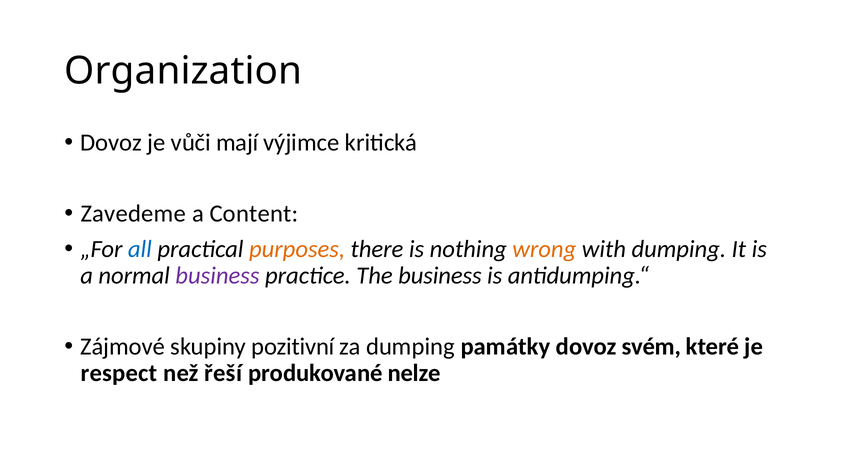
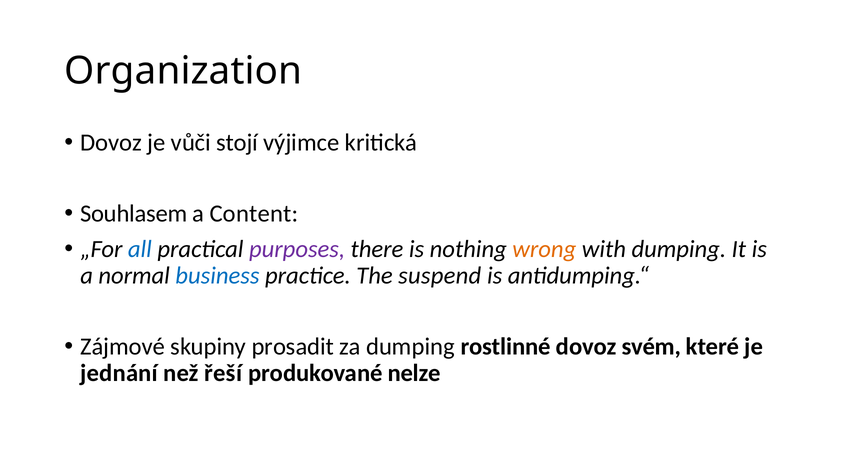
mají: mají -> stojí
Zavedeme: Zavedeme -> Souhlasem
purposes colour: orange -> purple
business at (217, 276) colour: purple -> blue
The business: business -> suspend
pozitivní: pozitivní -> prosadit
památky: památky -> rostlinné
respect: respect -> jednání
